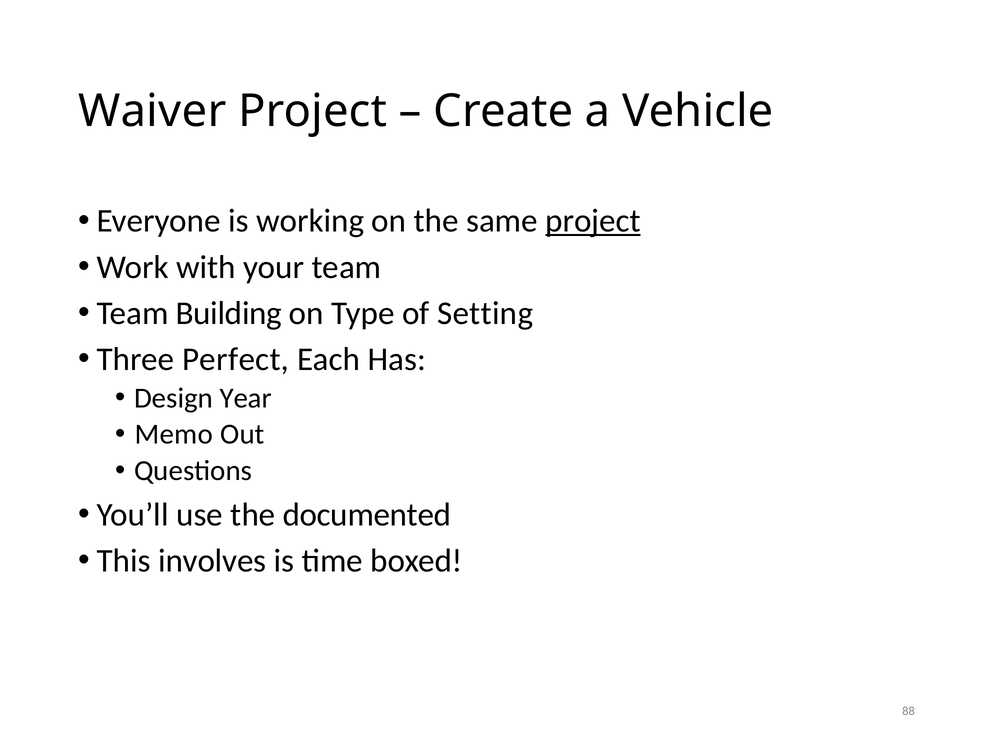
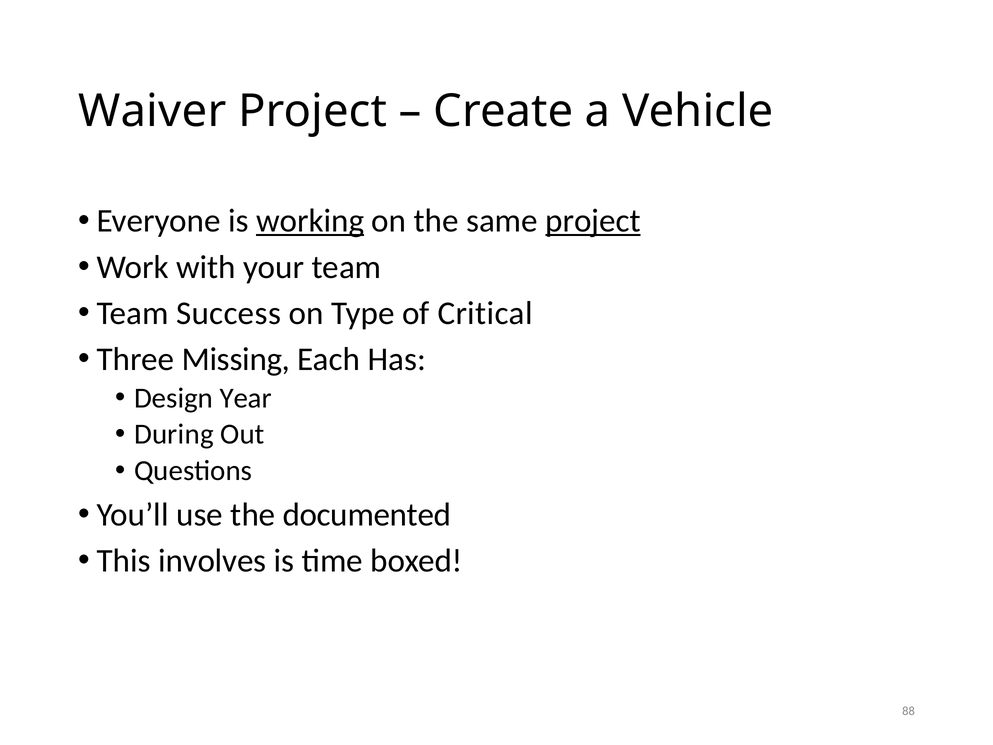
working underline: none -> present
Building: Building -> Success
Setting: Setting -> Critical
Perfect: Perfect -> Missing
Memo: Memo -> During
